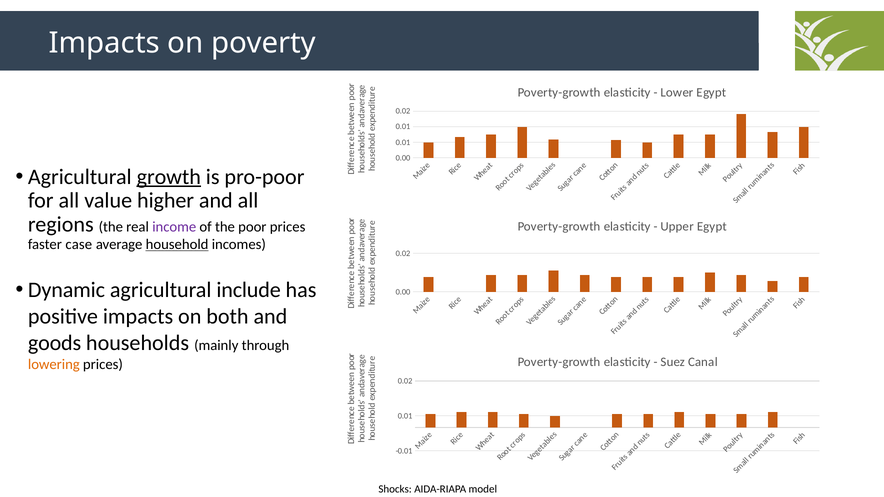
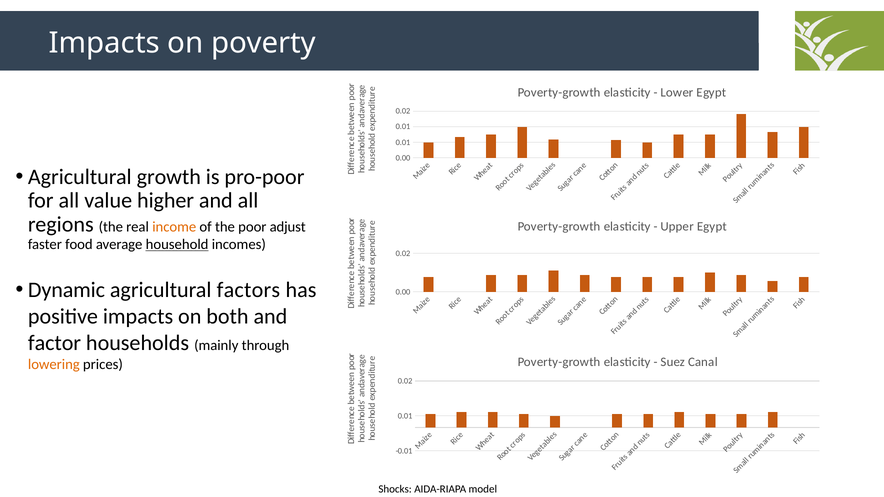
growth underline: present -> none
income colour: purple -> orange
poor prices: prices -> adjust
case: case -> food
include: include -> factors
goods: goods -> factor
